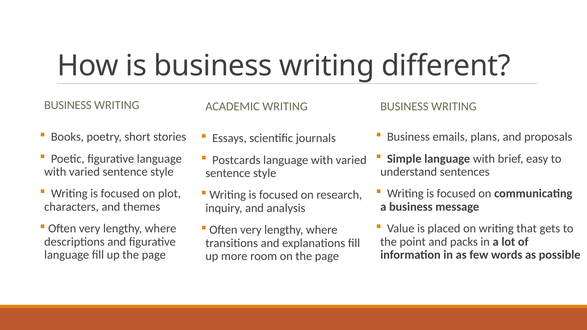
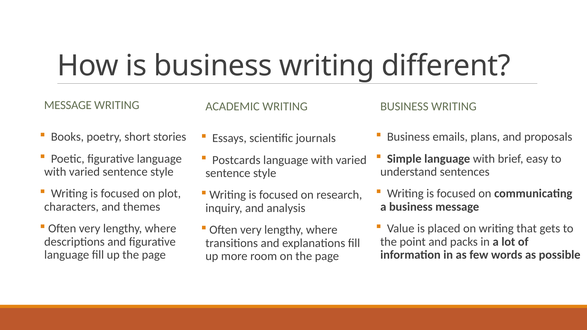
BUSINESS at (68, 105): BUSINESS -> MESSAGE
